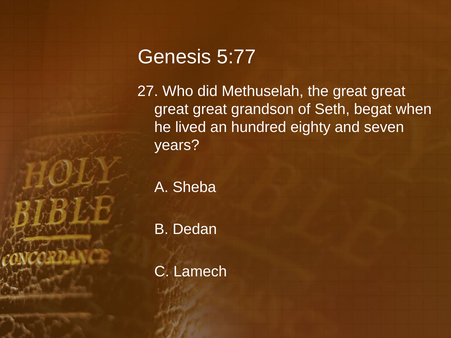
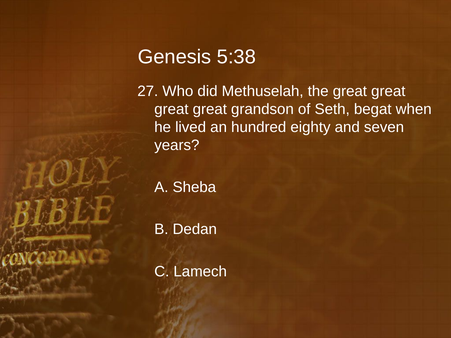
5:77: 5:77 -> 5:38
